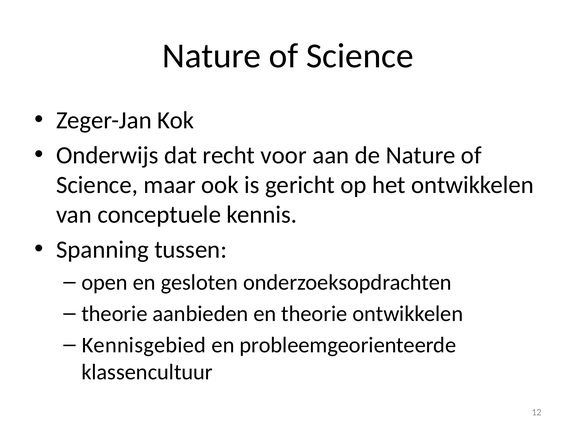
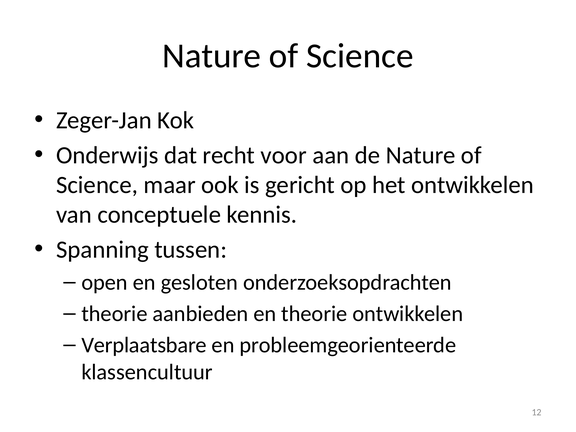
Kennisgebied: Kennisgebied -> Verplaatsbare
